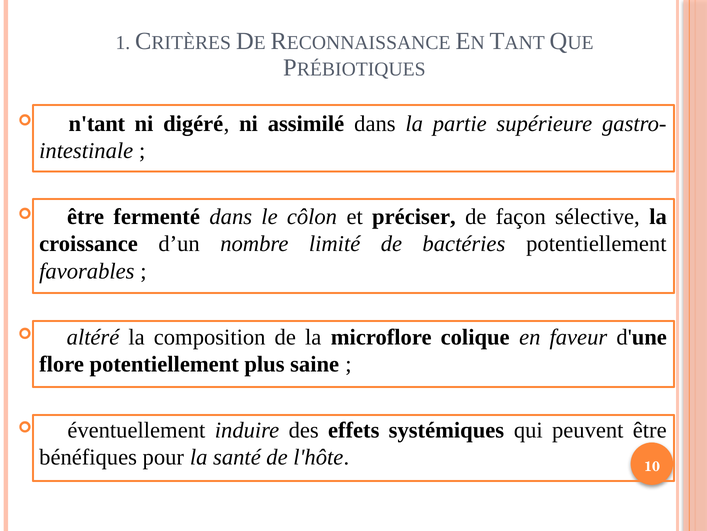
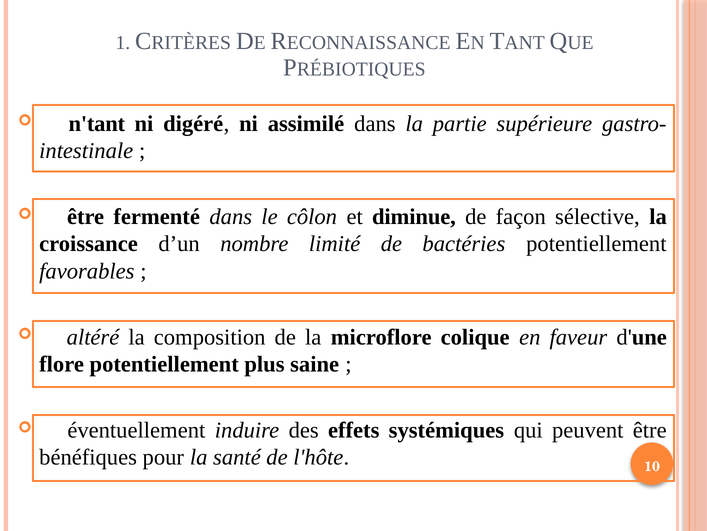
préciser: préciser -> diminue
